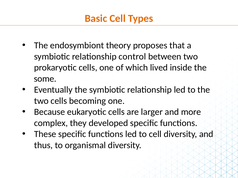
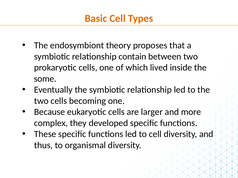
control: control -> contain
